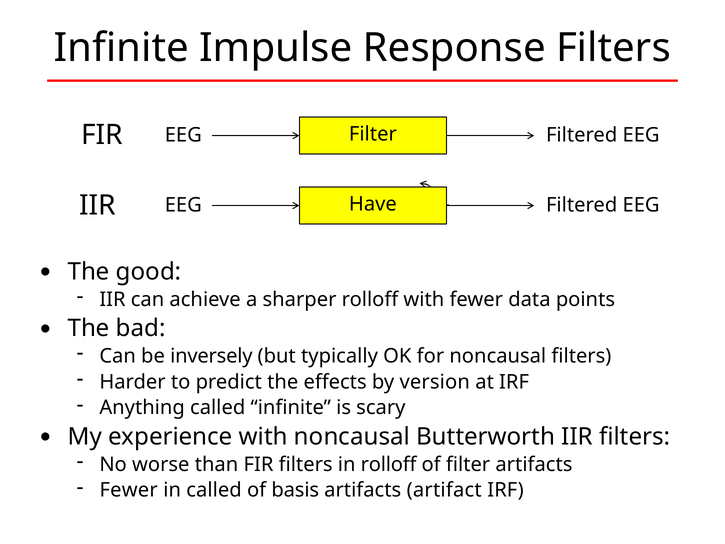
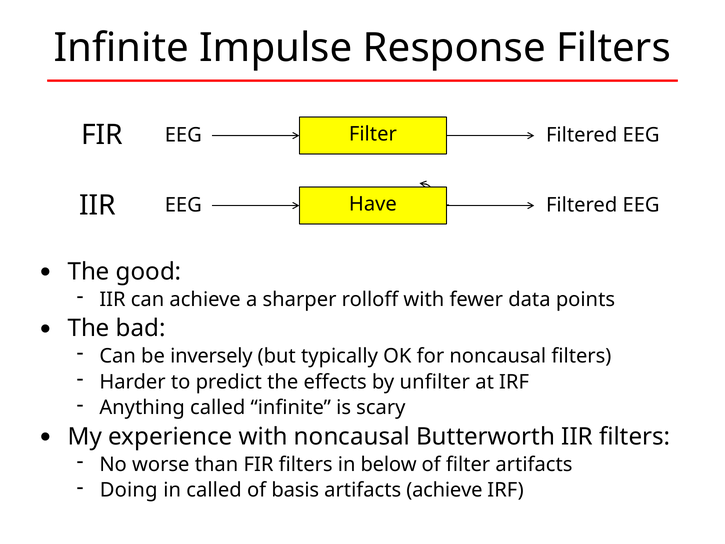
version: version -> unfilter
in rolloff: rolloff -> below
Fewer at (129, 490): Fewer -> Doing
artifacts artifact: artifact -> achieve
